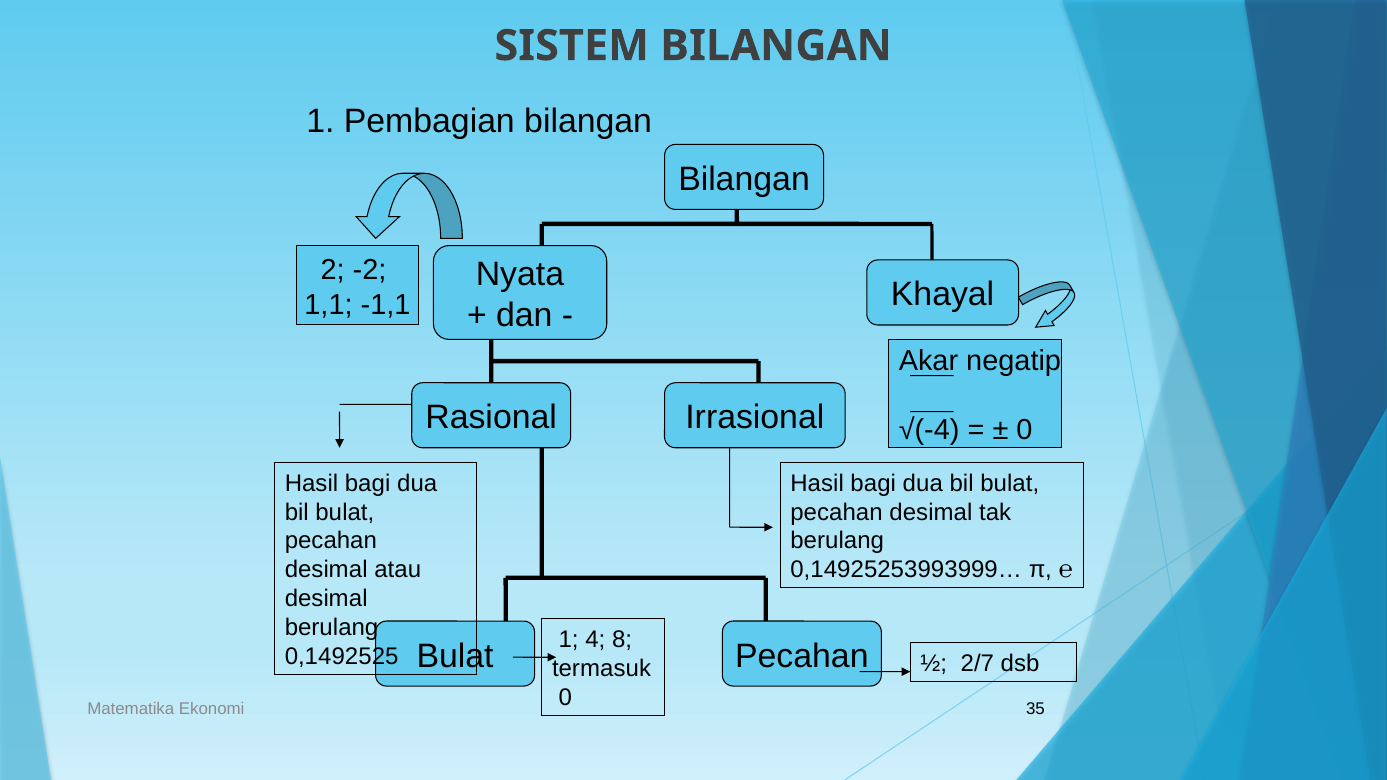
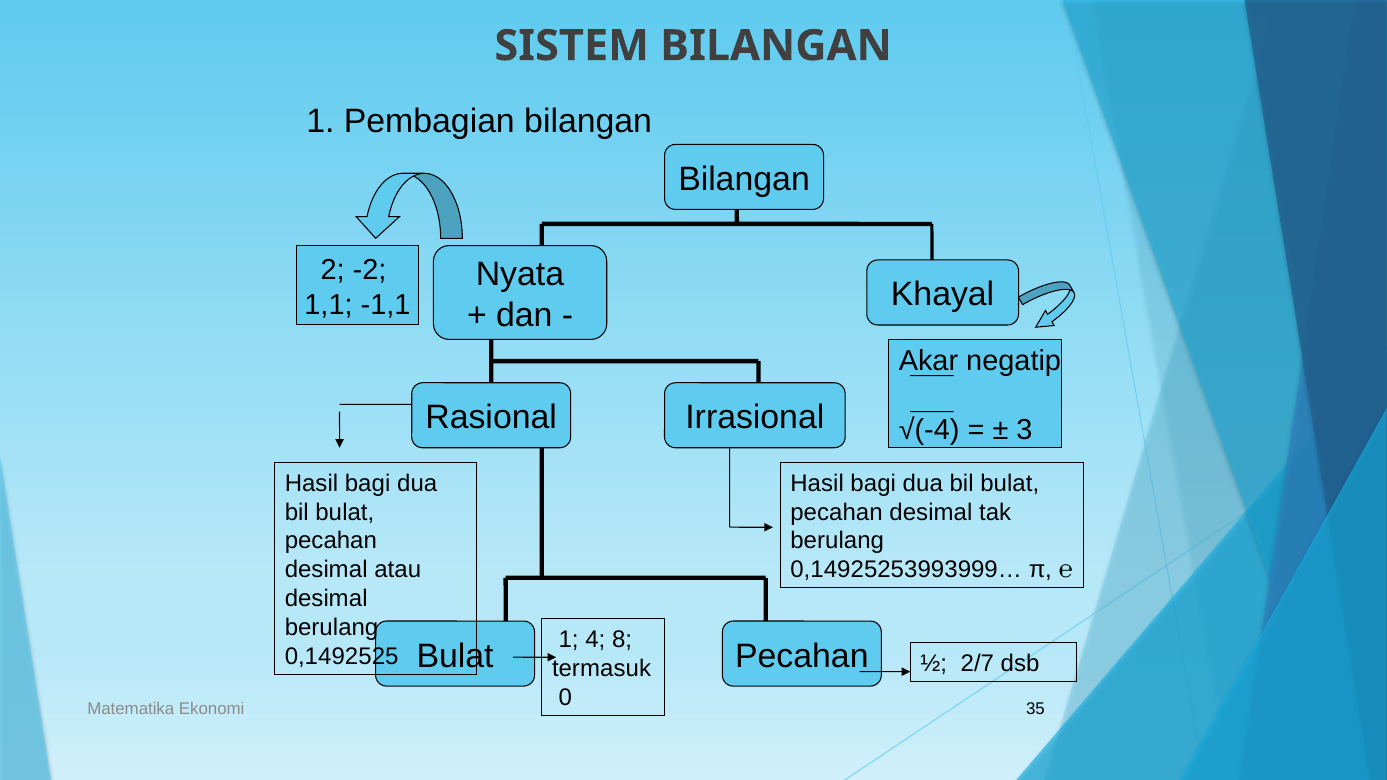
0 at (1024, 430): 0 -> 3
